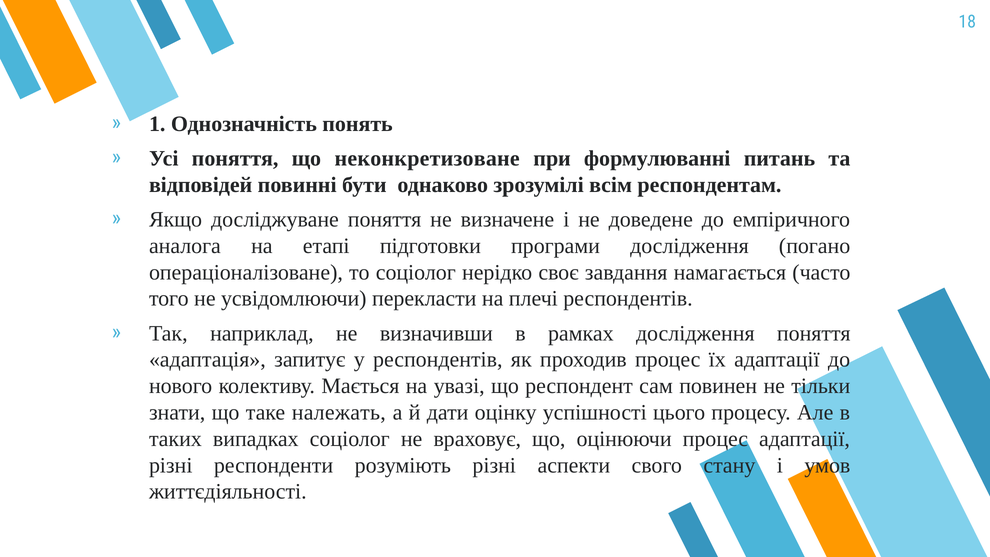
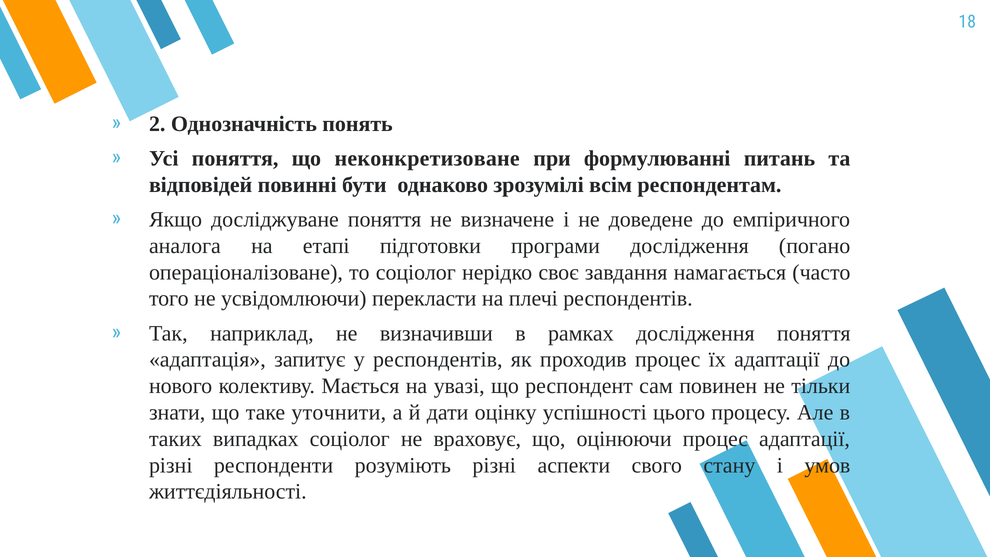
1: 1 -> 2
належать: належать -> уточнити
